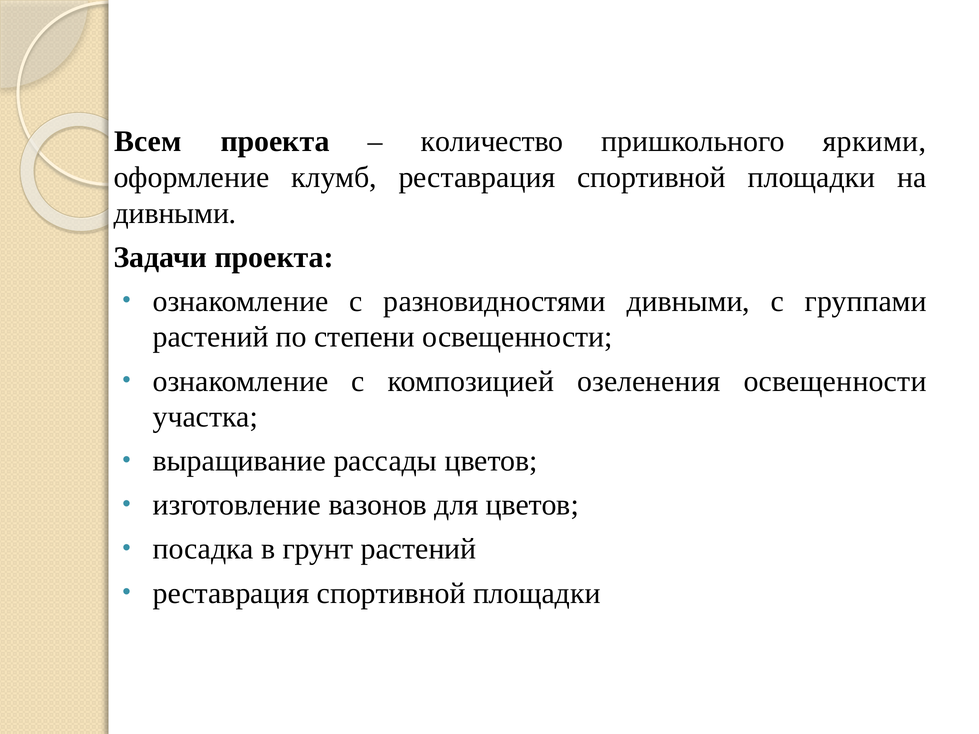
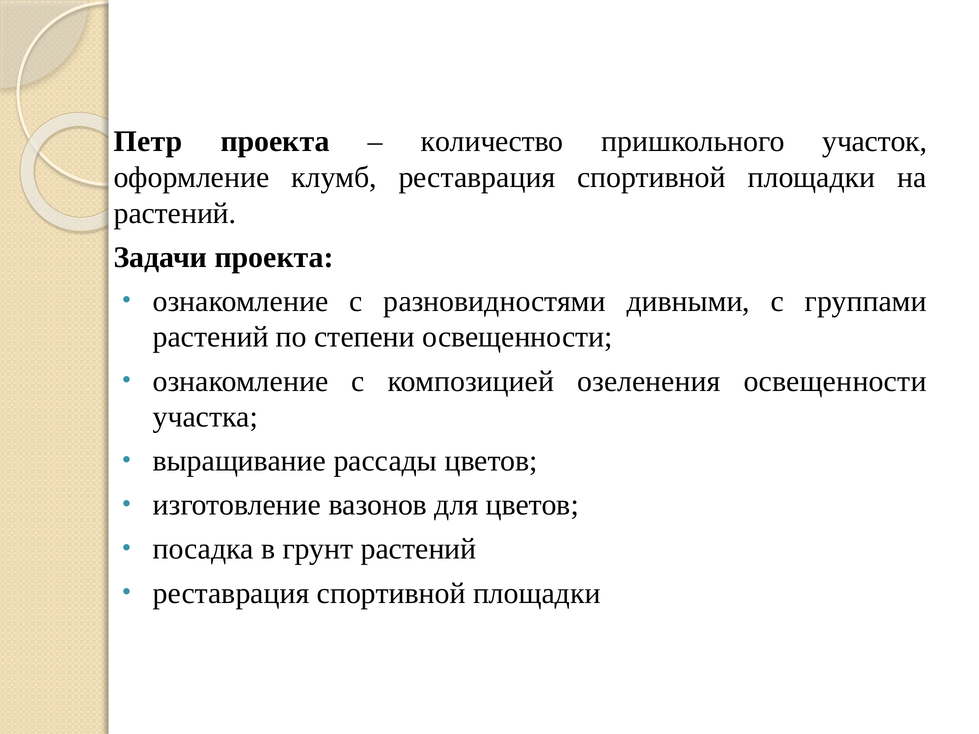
Всем: Всем -> Петр
яркими: яркими -> участок
дивными at (175, 213): дивными -> растений
